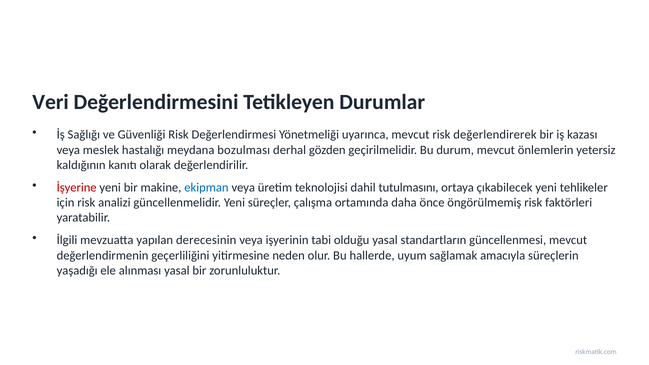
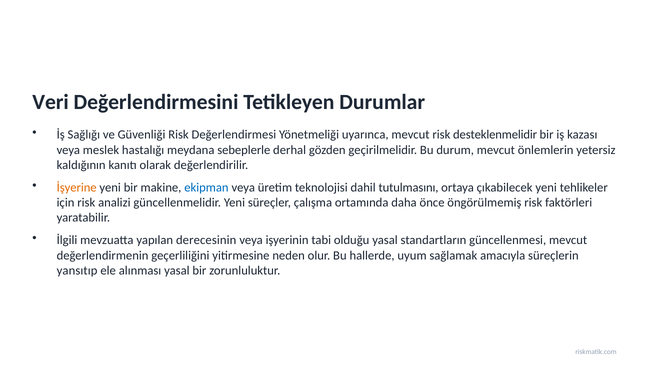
değerlendirerek: değerlendirerek -> desteklenmelidir
bozulması: bozulması -> sebeplerle
İşyerine colour: red -> orange
yaşadığı: yaşadığı -> yansıtıp
